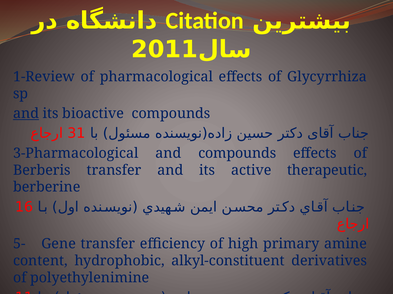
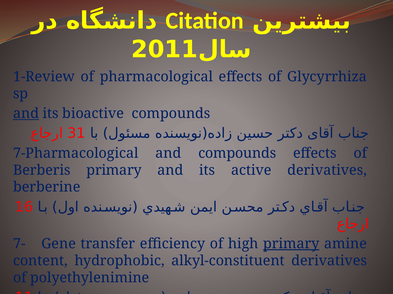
3-Pharmacological: 3-Pharmacological -> 7-Pharmacological
Berberis transfer: transfer -> primary
active therapeutic: therapeutic -> derivatives
5-: 5- -> 7-
primary at (291, 244) underline: none -> present
